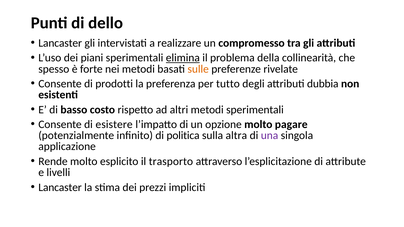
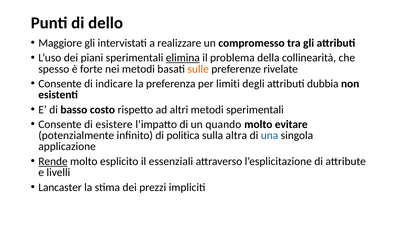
Lancaster at (60, 43): Lancaster -> Maggiore
prodotti: prodotti -> indicare
tutto: tutto -> limiti
opzione: opzione -> quando
pagare: pagare -> evitare
una colour: purple -> blue
Rende underline: none -> present
trasporto: trasporto -> essenziali
